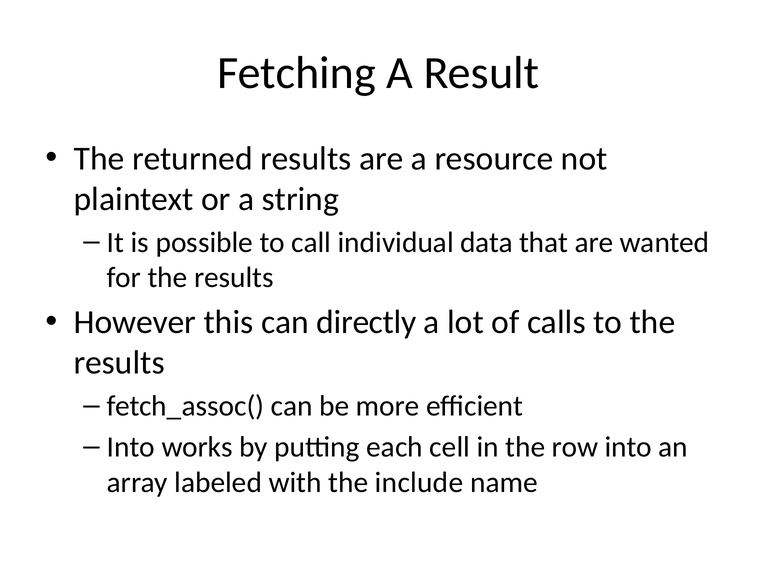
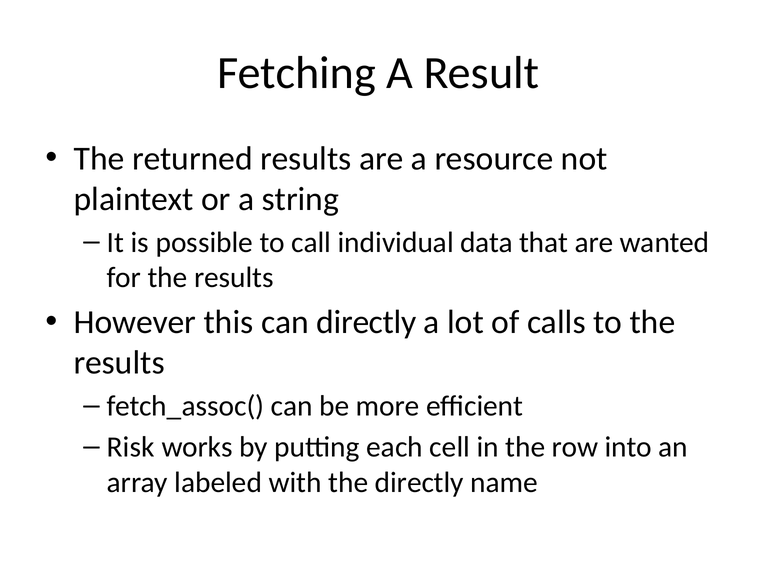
Into at (131, 448): Into -> Risk
the include: include -> directly
